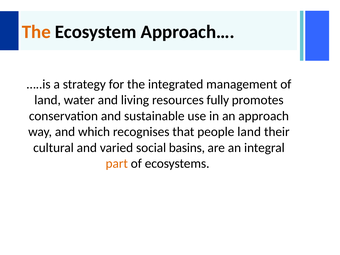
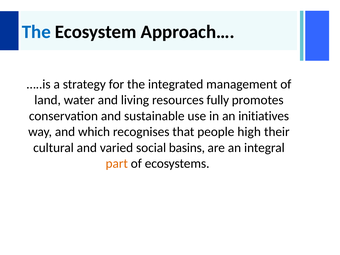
The at (36, 32) colour: orange -> blue
approach: approach -> initiatives
people land: land -> high
